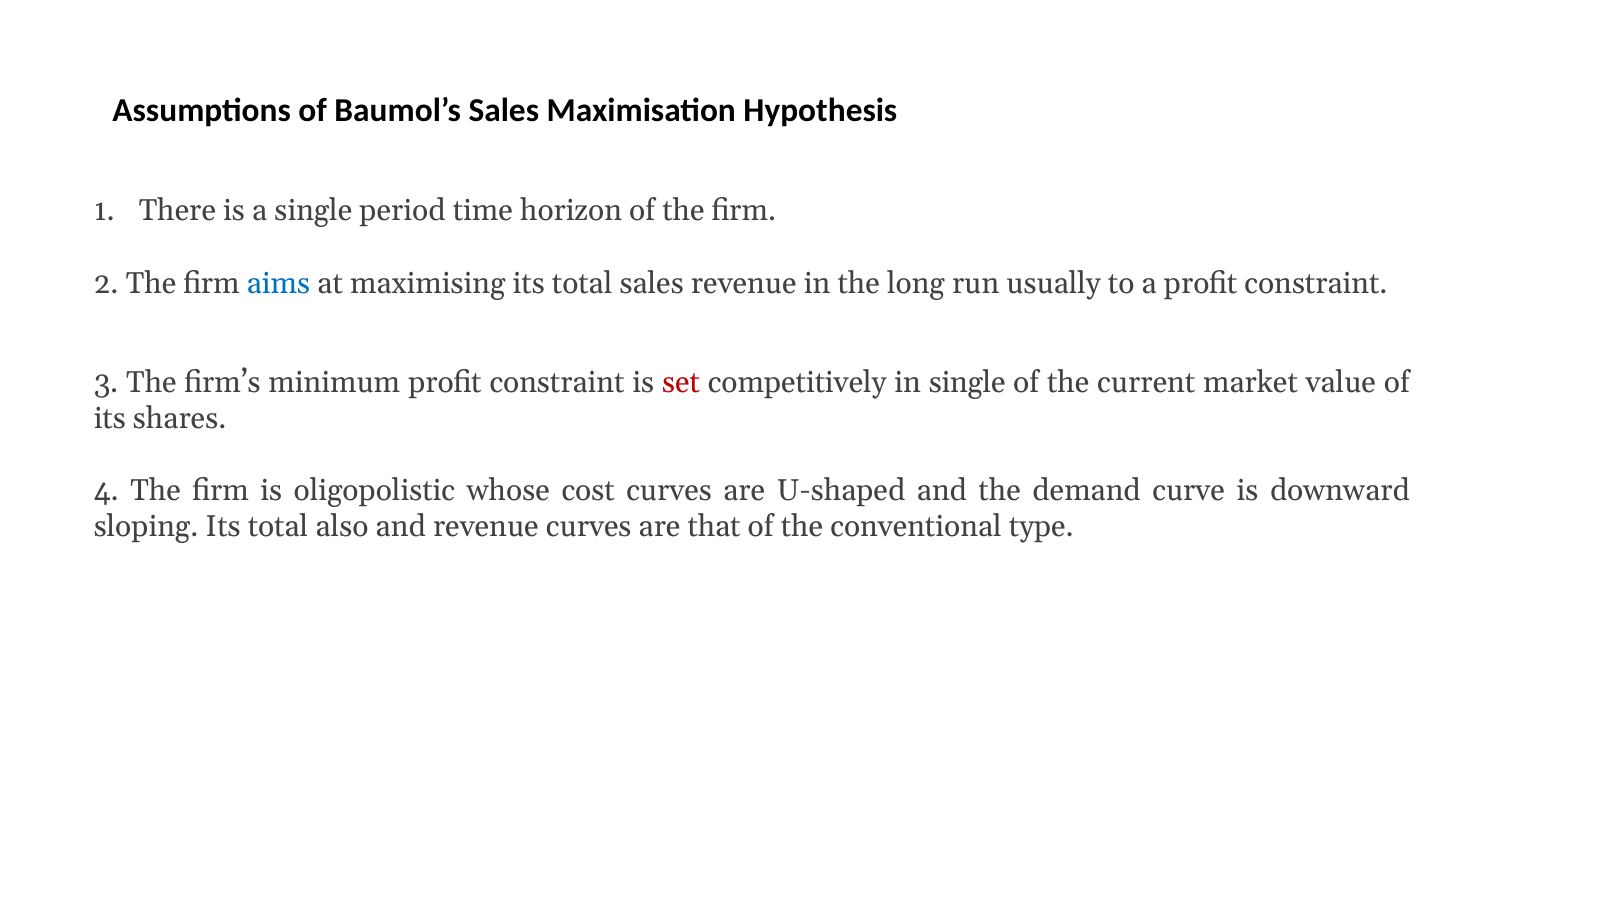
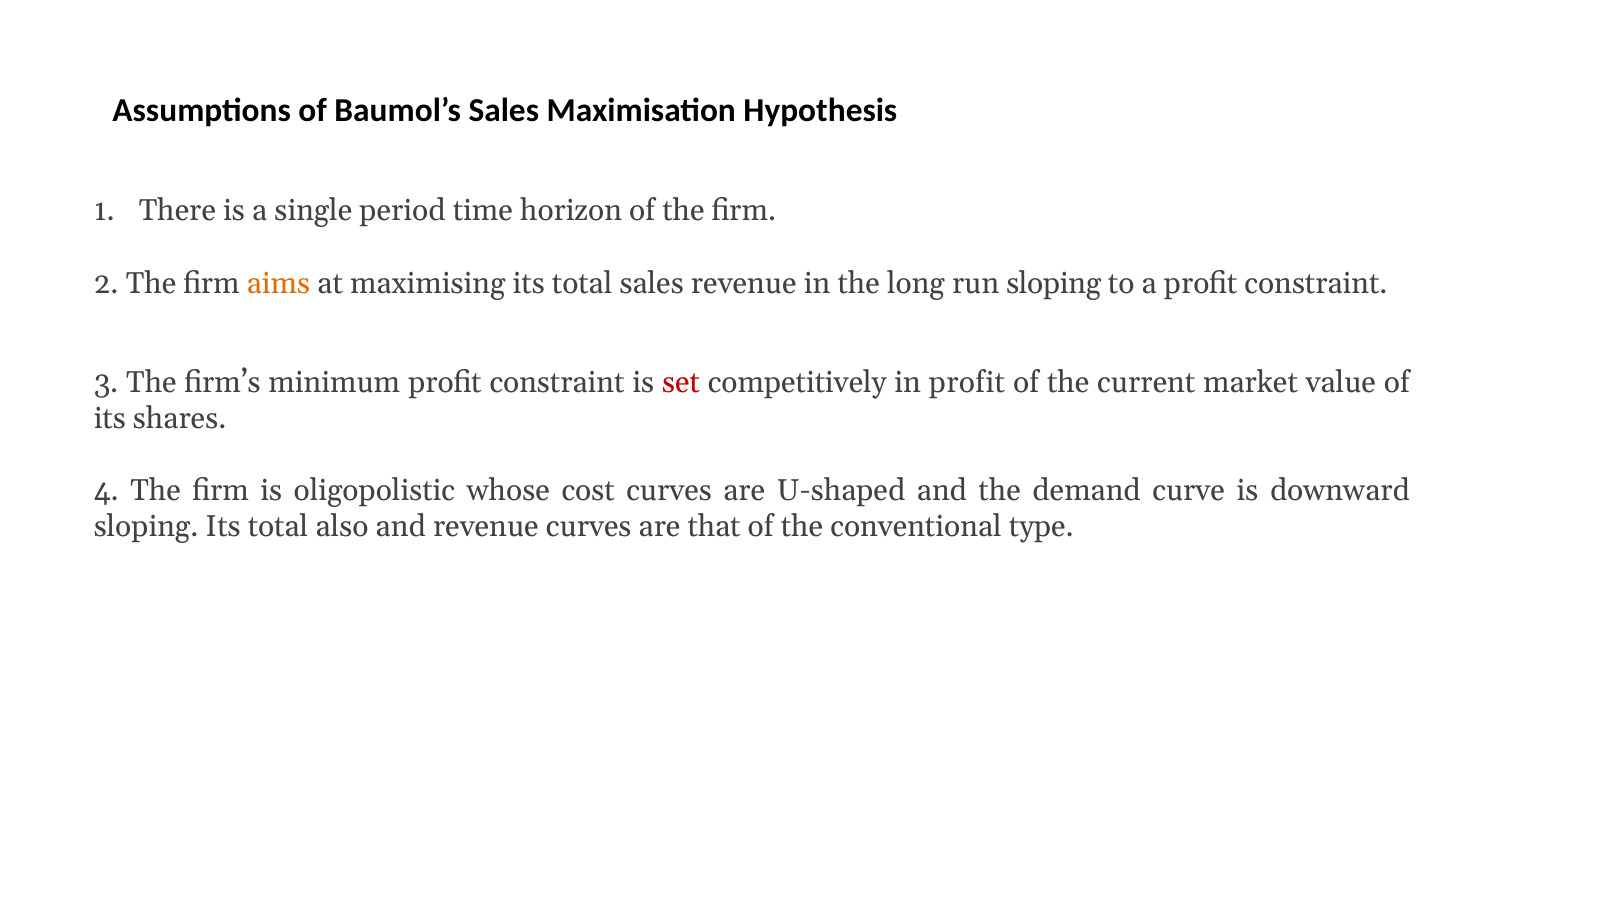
aims colour: blue -> orange
run usually: usually -> sloping
in single: single -> profit
